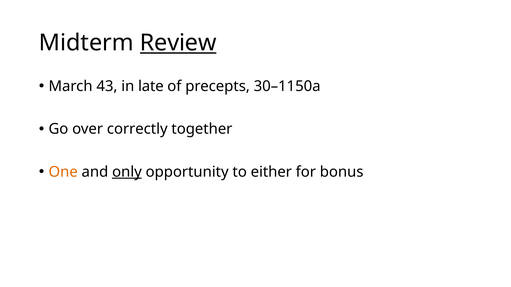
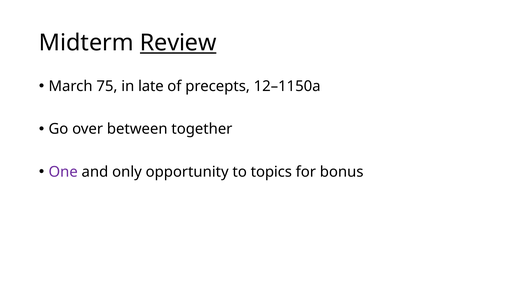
43: 43 -> 75
30–1150a: 30–1150a -> 12–1150a
correctly: correctly -> between
One colour: orange -> purple
only underline: present -> none
either: either -> topics
